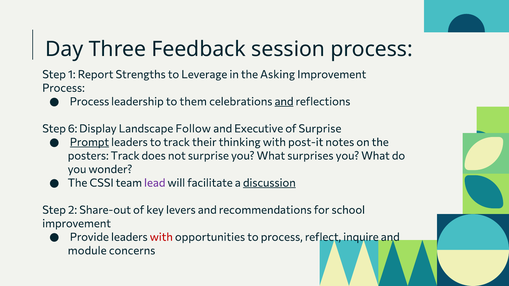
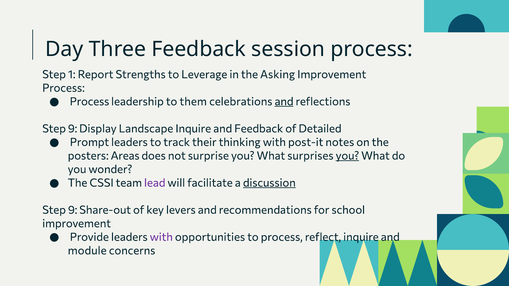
6 at (73, 129): 6 -> 9
Landscape Follow: Follow -> Inquire
and Executive: Executive -> Feedback
of Surprise: Surprise -> Detailed
Prompt underline: present -> none
posters Track: Track -> Areas
you at (347, 156) underline: none -> present
2 at (73, 210): 2 -> 9
with at (161, 237) colour: red -> purple
